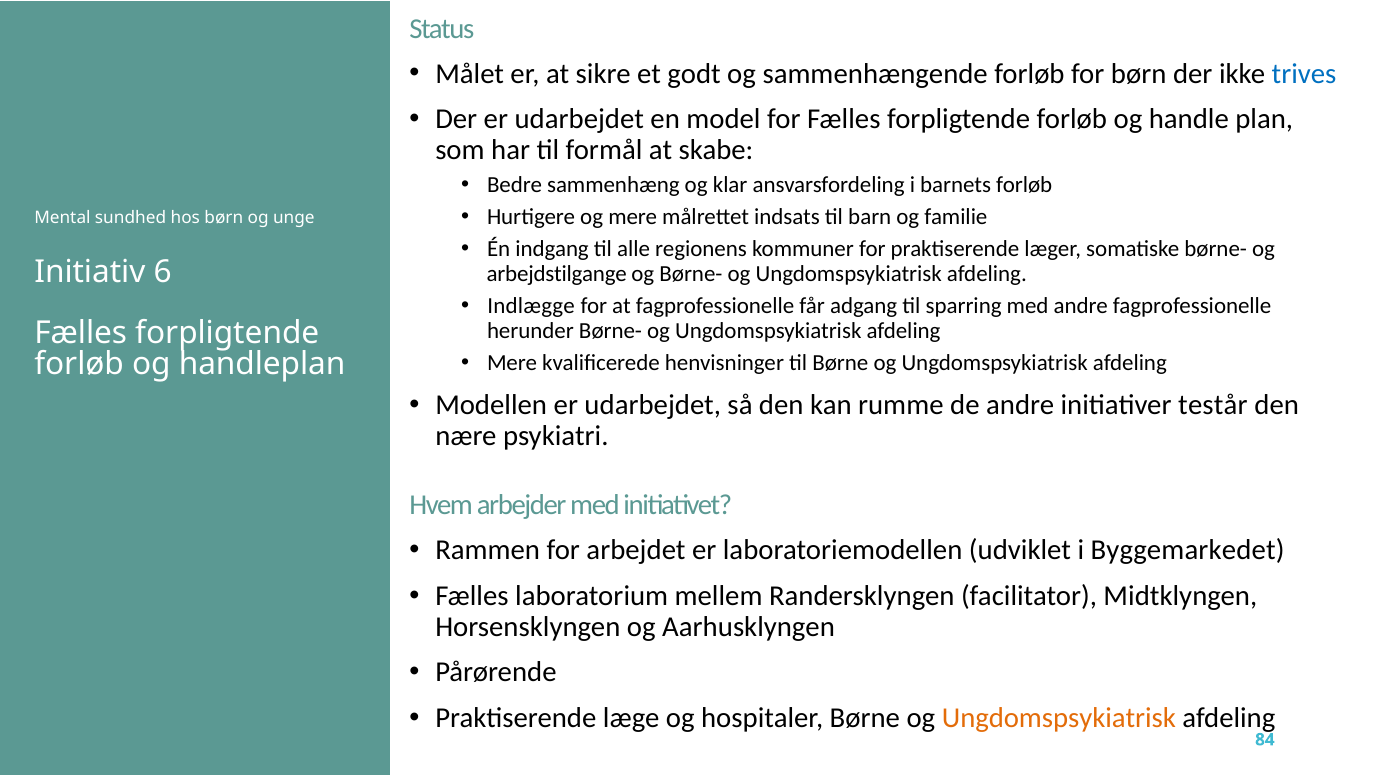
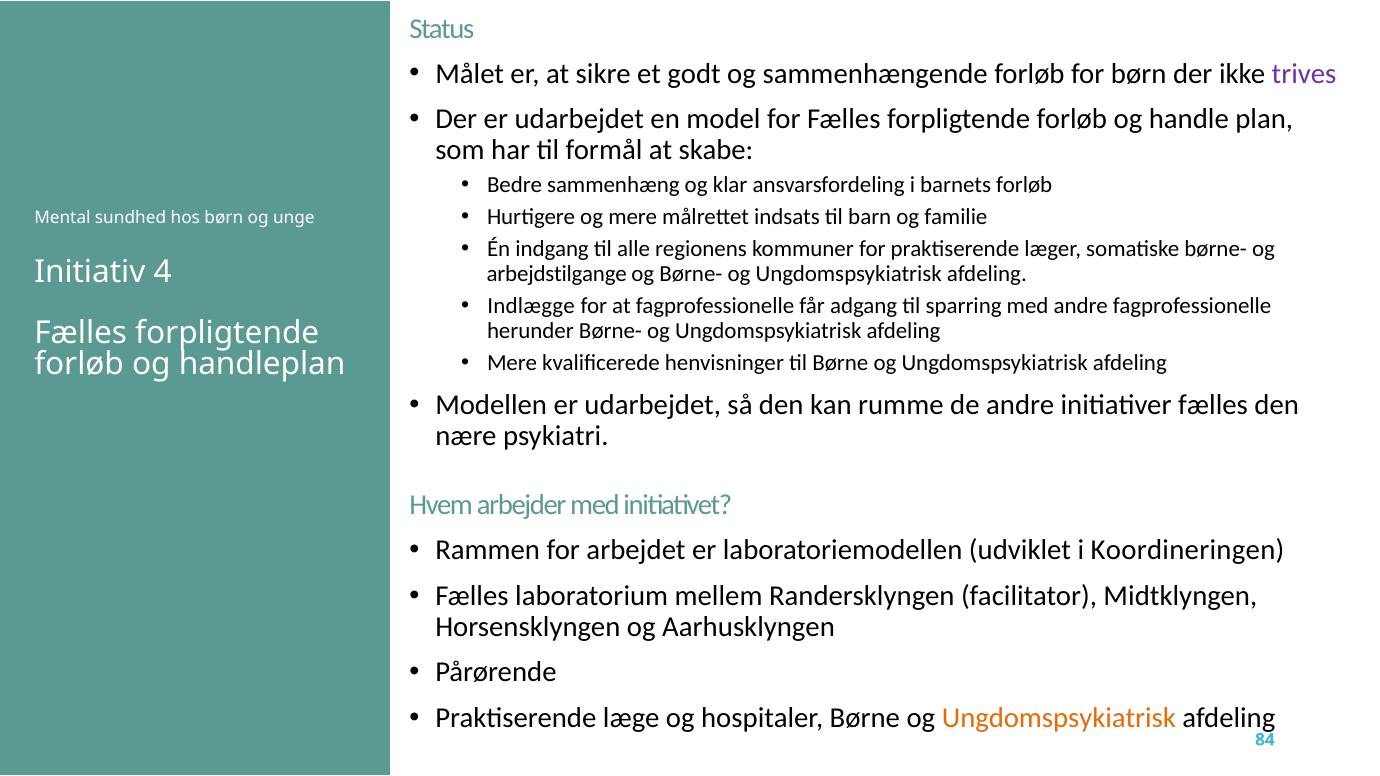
trives colour: blue -> purple
6: 6 -> 4
initiativer testår: testår -> fælles
Byggemarkedet: Byggemarkedet -> Koordineringen
